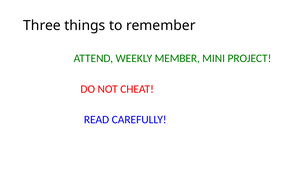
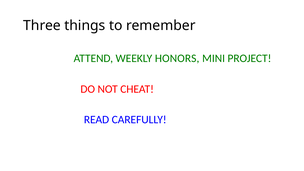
MEMBER: MEMBER -> HONORS
